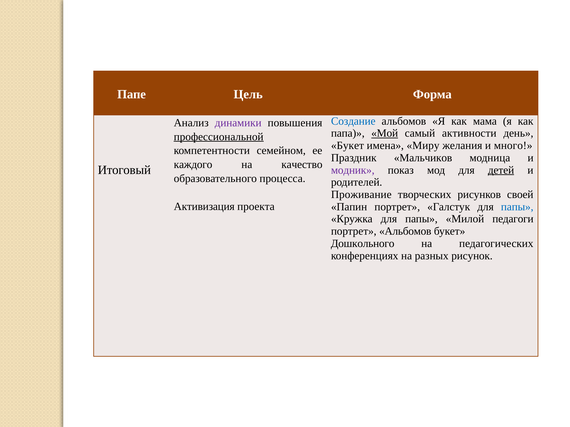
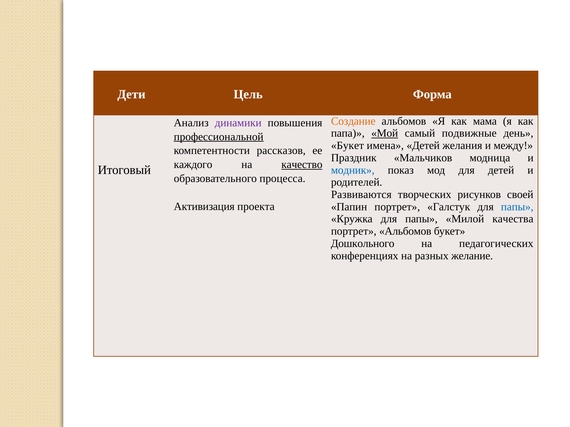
Папе: Папе -> Дети
Создание colour: blue -> orange
активности: активности -> подвижные
имена Миру: Миру -> Детей
много: много -> между
семейном: семейном -> рассказов
качество underline: none -> present
модник colour: purple -> blue
детей at (501, 170) underline: present -> none
Проживание: Проживание -> Развиваются
педагоги: педагоги -> качества
рисунок: рисунок -> желание
